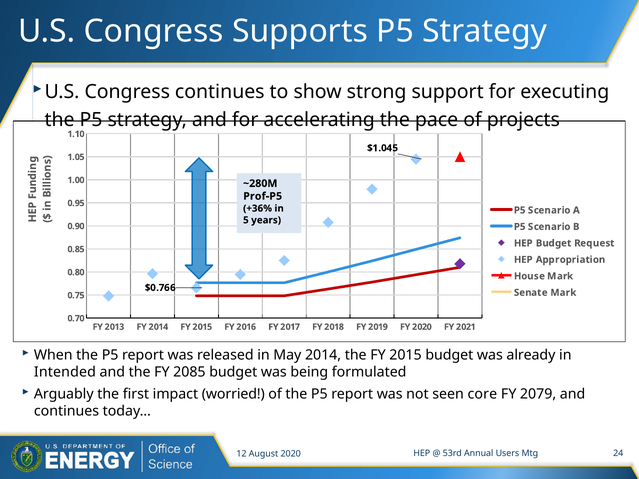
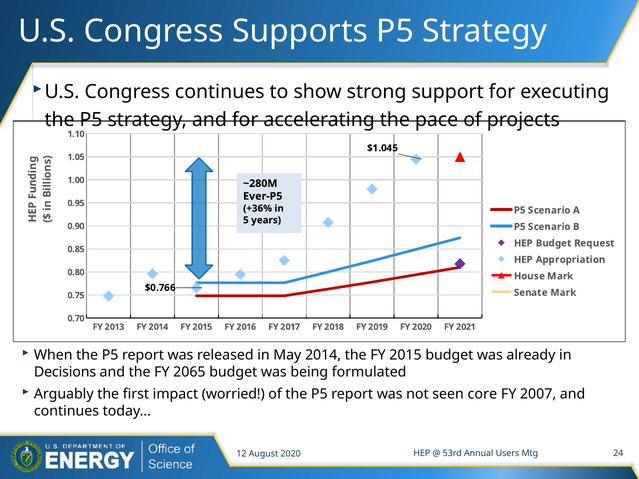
Prof-P5: Prof-P5 -> Ever-P5
Intended: Intended -> Decisions
2085: 2085 -> 2065
2079: 2079 -> 2007
